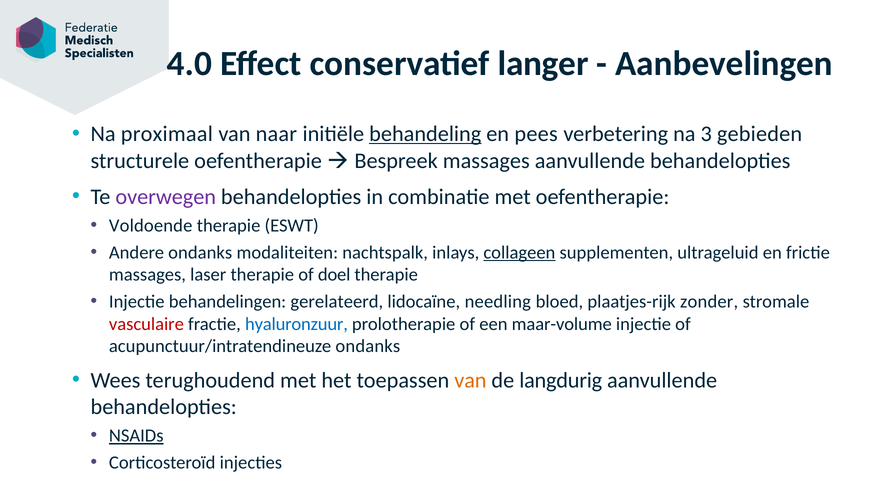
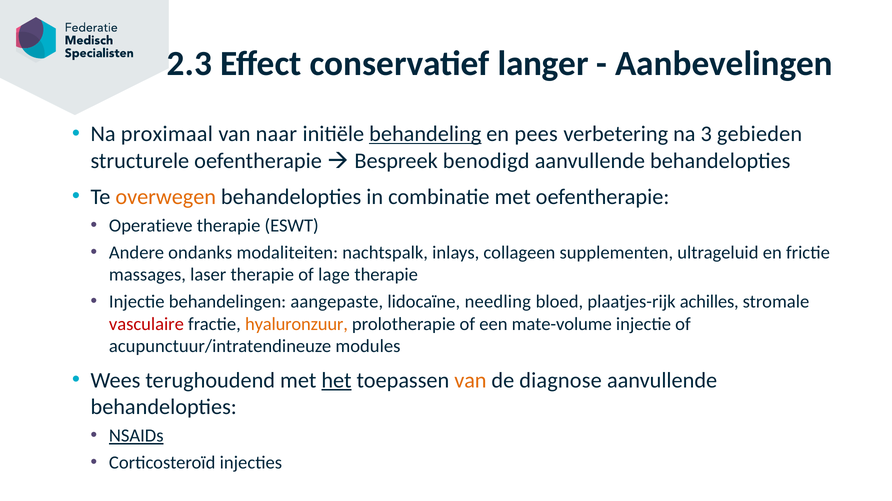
4.0: 4.0 -> 2.3
Bespreek massages: massages -> benodigd
overwegen colour: purple -> orange
Voldoende: Voldoende -> Operatieve
collageen underline: present -> none
doel: doel -> lage
gerelateerd: gerelateerd -> aangepaste
zonder: zonder -> achilles
hyaluronzuur colour: blue -> orange
maar-volume: maar-volume -> mate-volume
acupunctuur/intratendineuze ondanks: ondanks -> modules
het underline: none -> present
langdurig: langdurig -> diagnose
